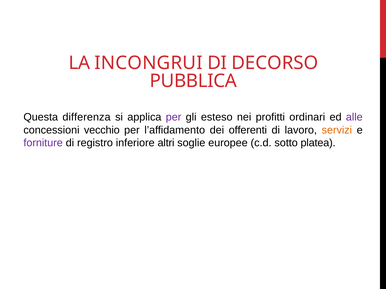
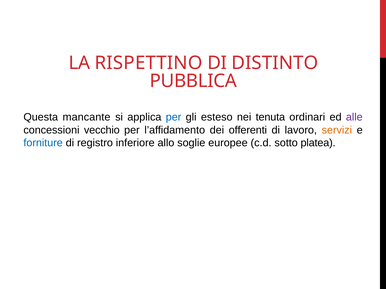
INCONGRUI: INCONGRUI -> RISPETTINO
DECORSO: DECORSO -> DISTINTO
differenza: differenza -> mancante
per at (174, 117) colour: purple -> blue
profitti: profitti -> tenuta
forniture colour: purple -> blue
altri: altri -> allo
